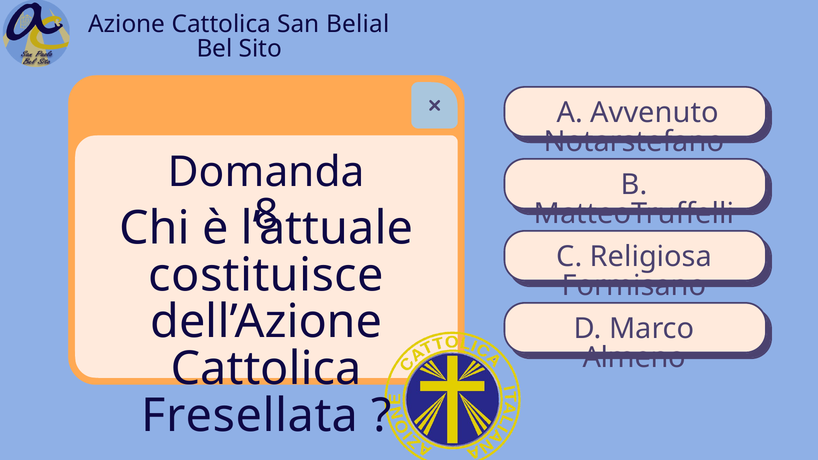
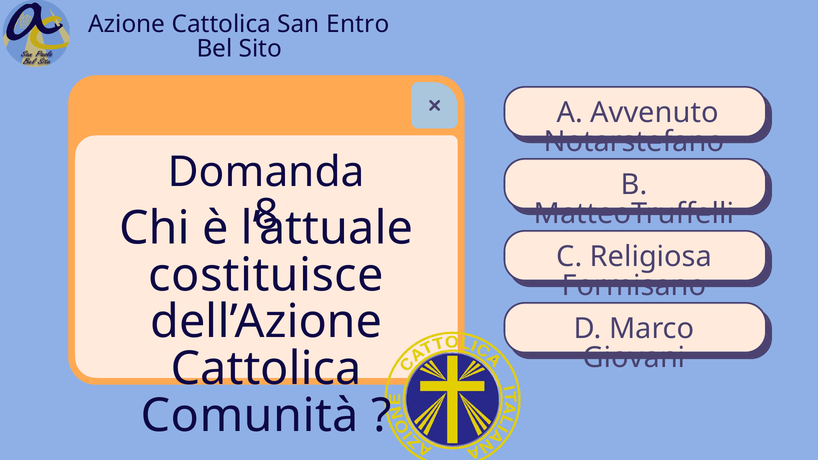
Belial: Belial -> Entro
Almeno: Almeno -> Giovani
Fresellata: Fresellata -> Comunità
